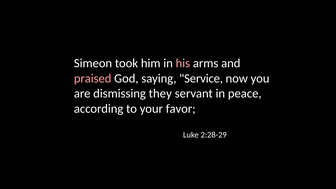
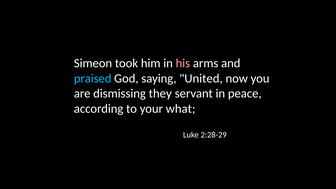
praised colour: pink -> light blue
Service: Service -> United
favor: favor -> what
